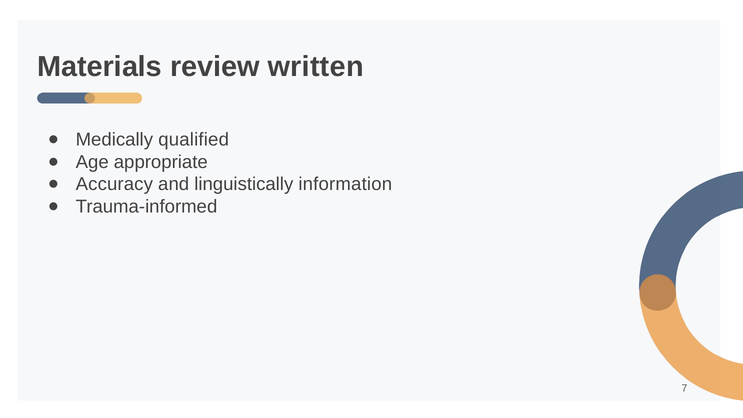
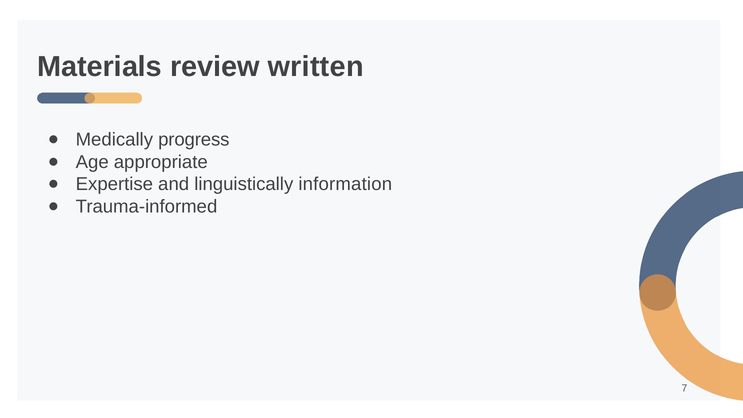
qualified: qualified -> progress
Accuracy: Accuracy -> Expertise
